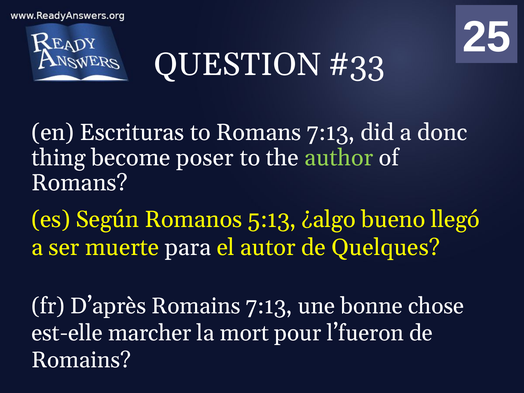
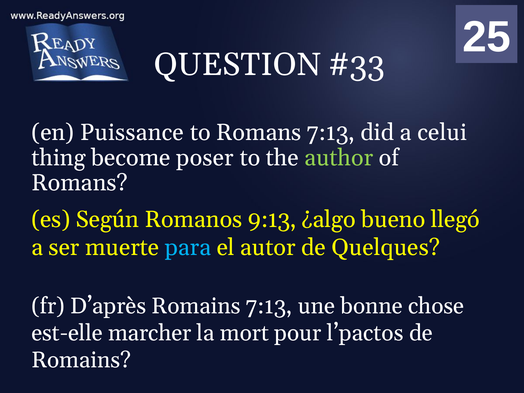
Escrituras: Escrituras -> Puissance
donc: donc -> celui
5:13: 5:13 -> 9:13
para colour: white -> light blue
l’fueron: l’fueron -> l’pactos
